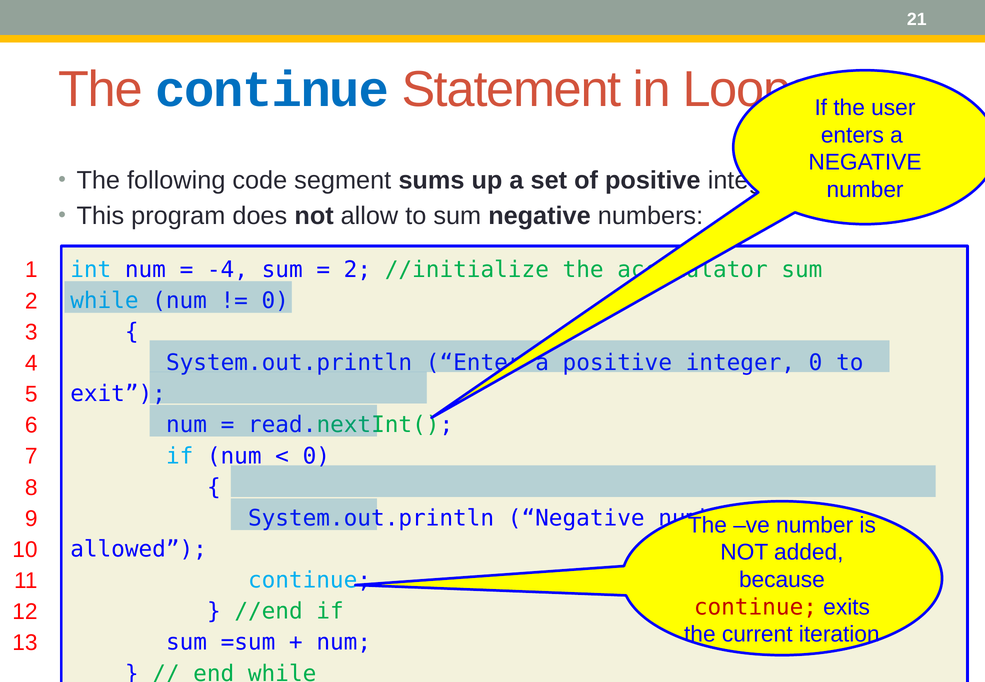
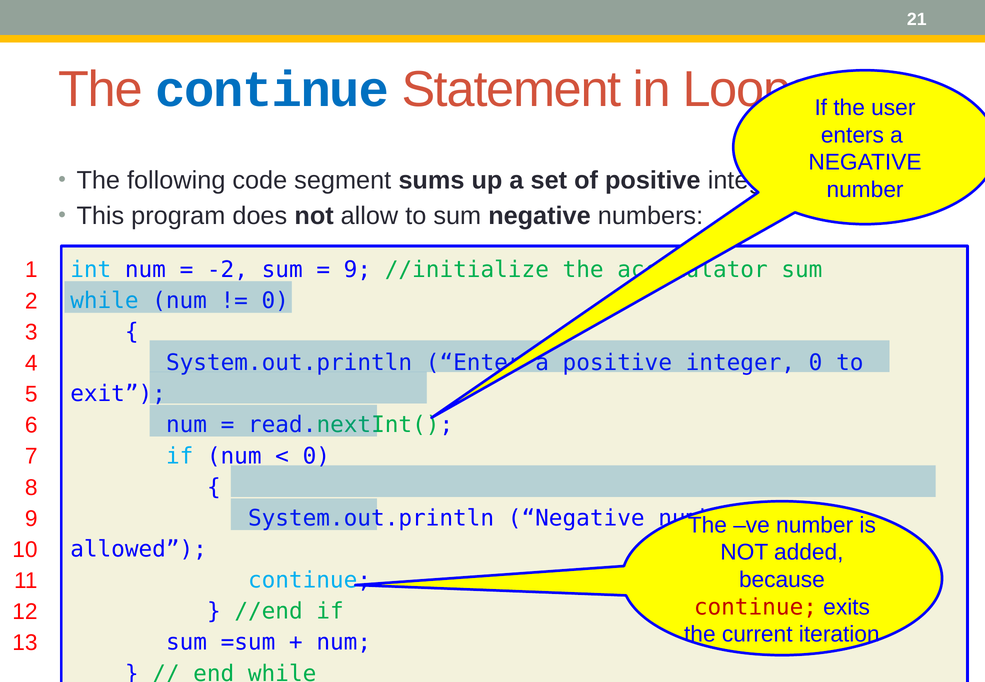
-4: -4 -> -2
2 at (357, 270): 2 -> 9
